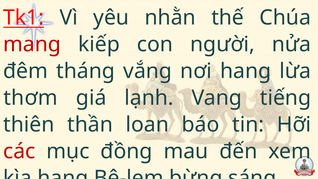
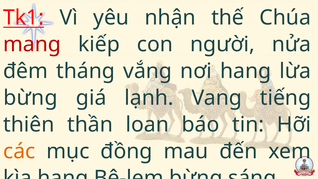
nhằn: nhằn -> nhận
thơm at (31, 98): thơm -> bừng
các colour: red -> orange
